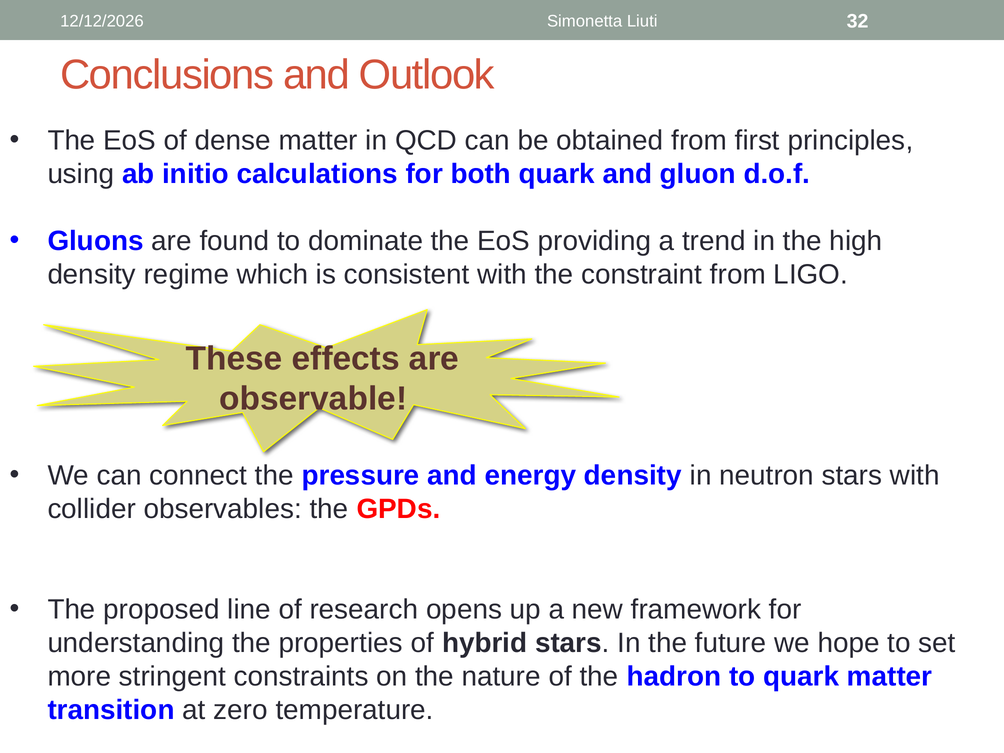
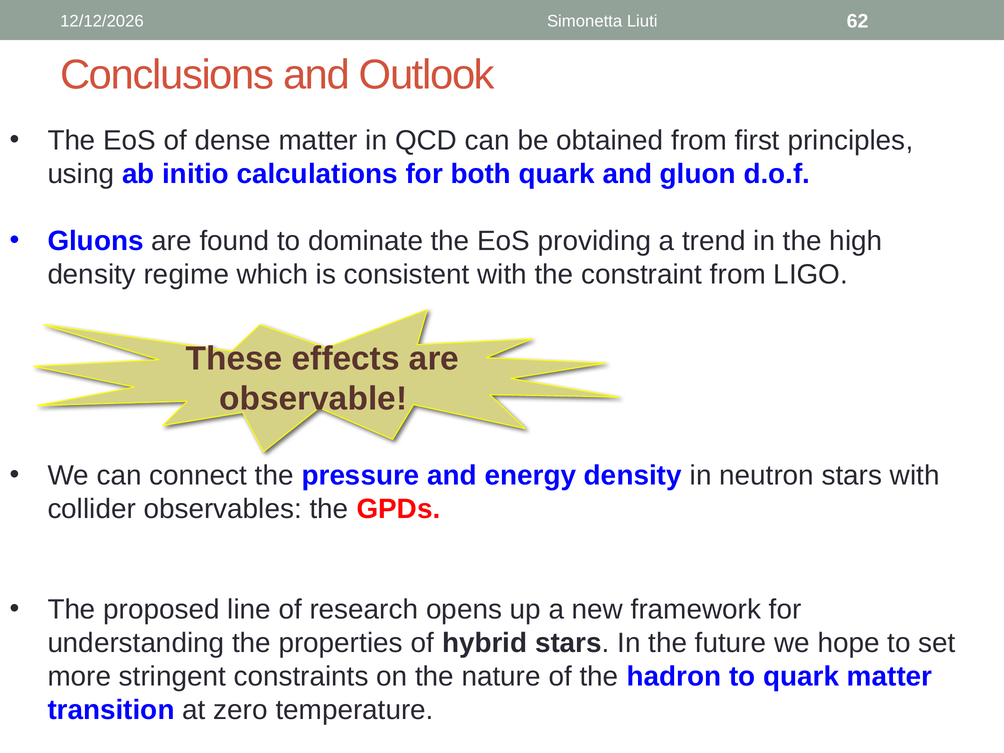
32: 32 -> 62
